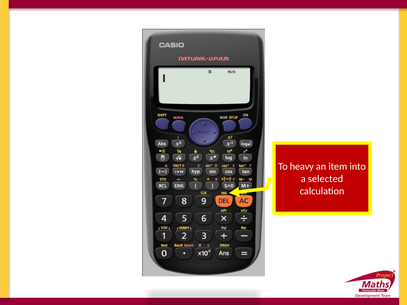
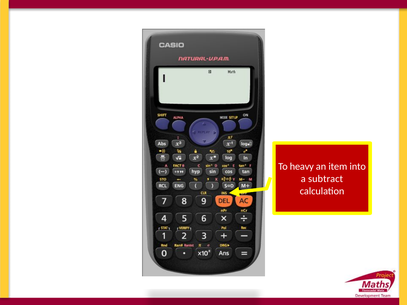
selected: selected -> subtract
